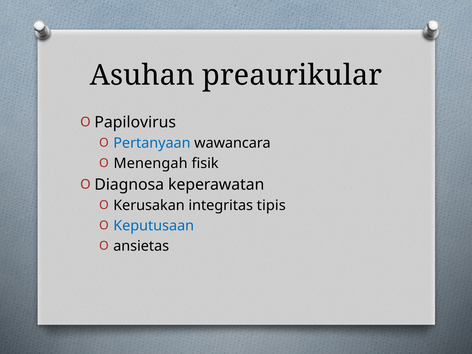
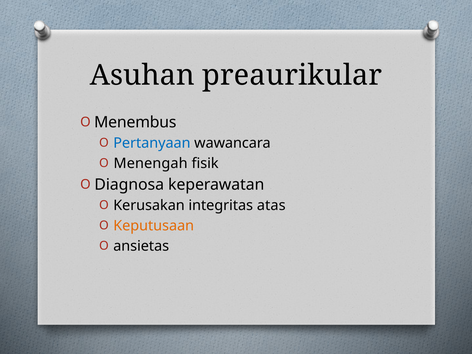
Papilovirus: Papilovirus -> Menembus
tipis: tipis -> atas
Keputusaan colour: blue -> orange
